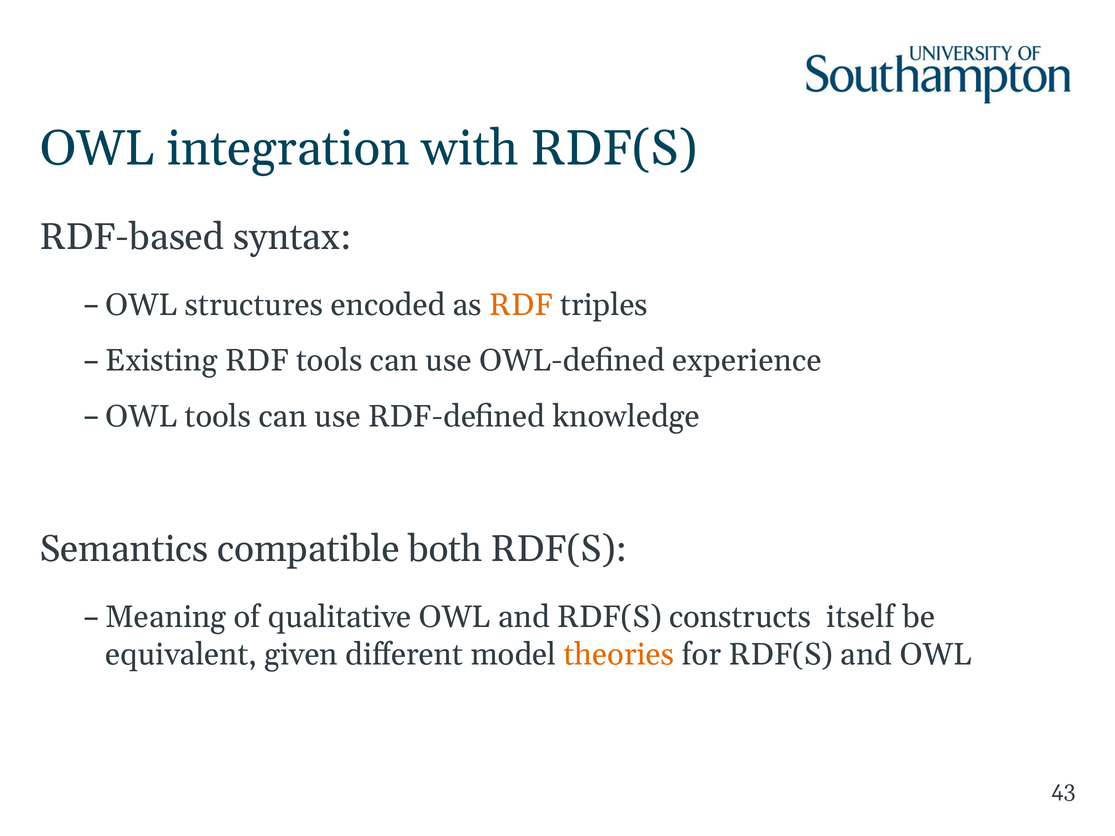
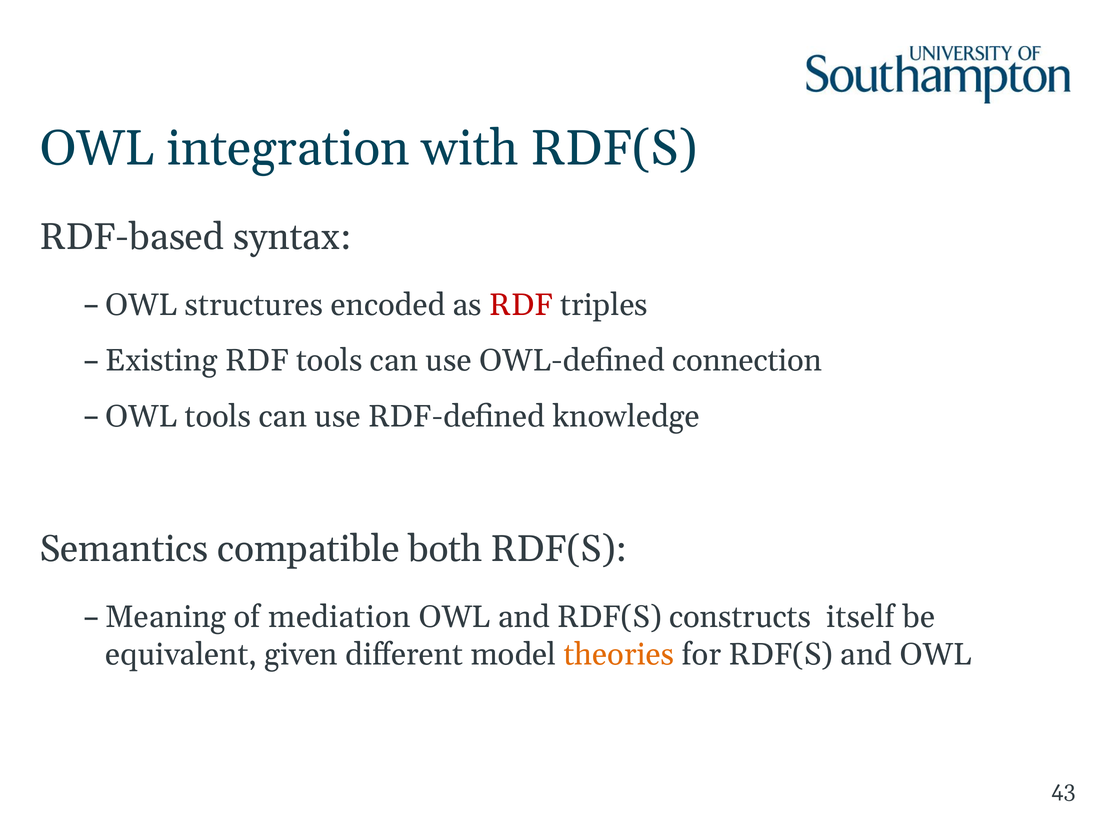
RDF at (521, 305) colour: orange -> red
experience: experience -> connection
qualitative: qualitative -> mediation
